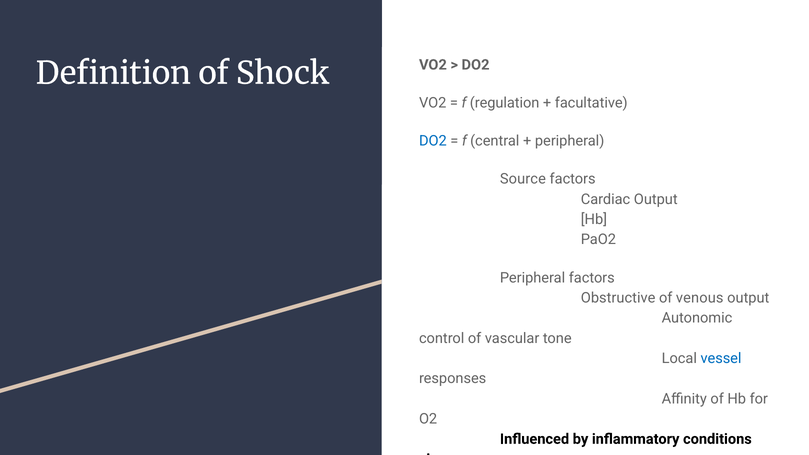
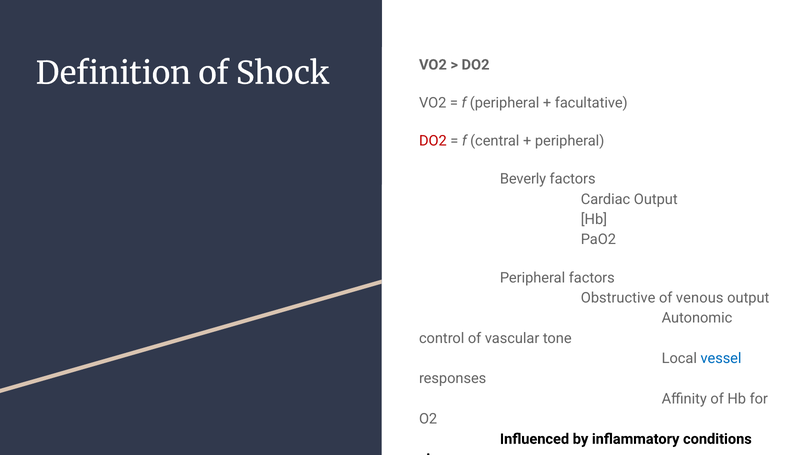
f regulation: regulation -> peripheral
DO2 at (433, 141) colour: blue -> red
Source: Source -> Beverly
